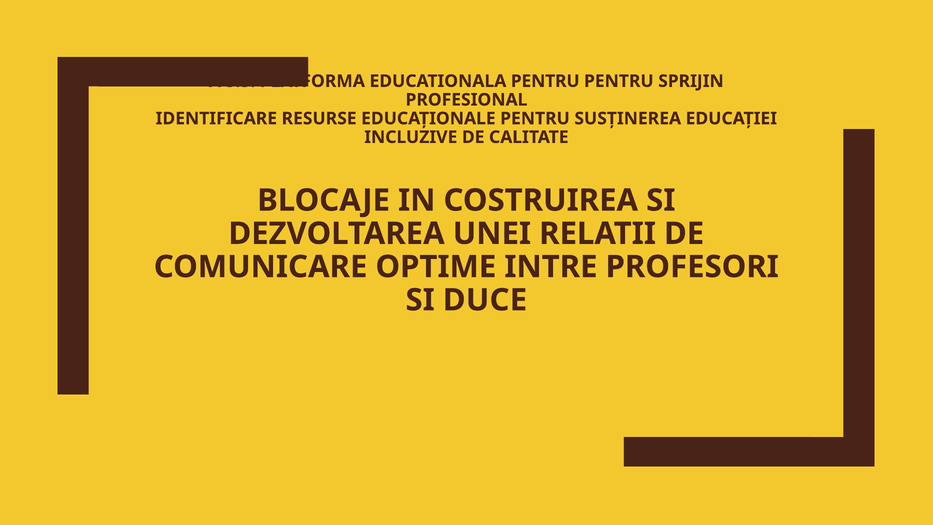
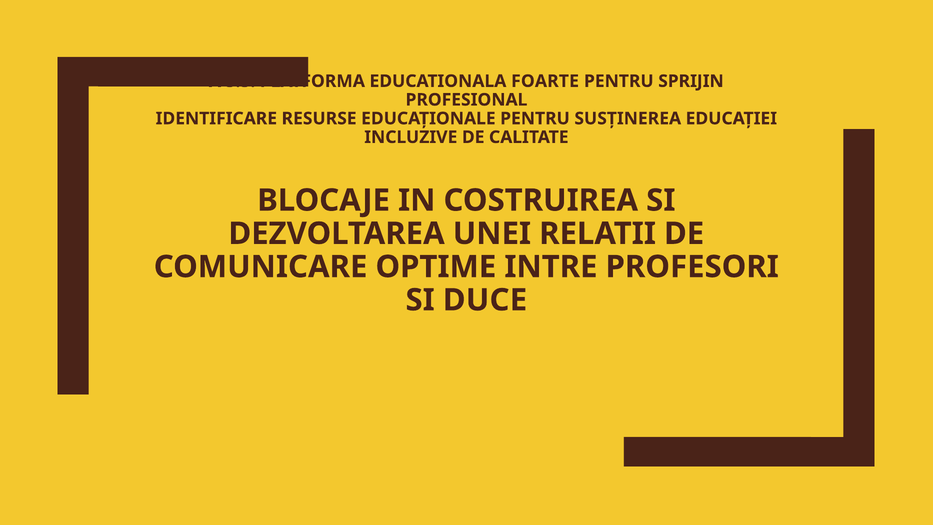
EDUCATIONALA PENTRU: PENTRU -> FOARTE
